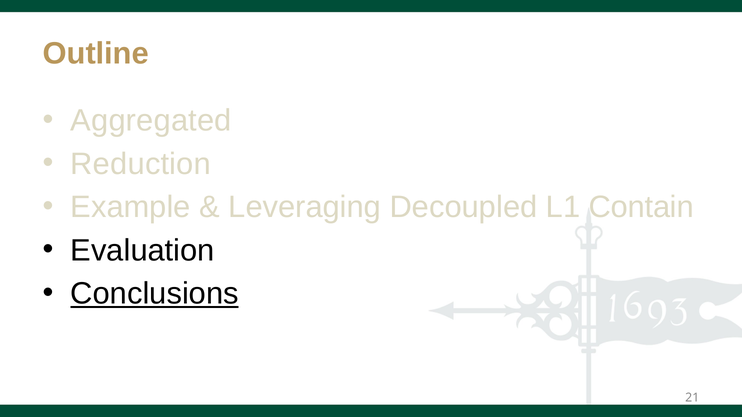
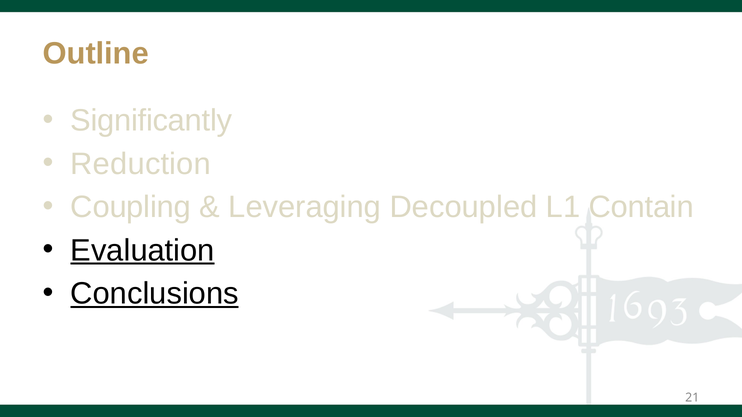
Aggregated: Aggregated -> Significantly
Example: Example -> Coupling
Evaluation underline: none -> present
